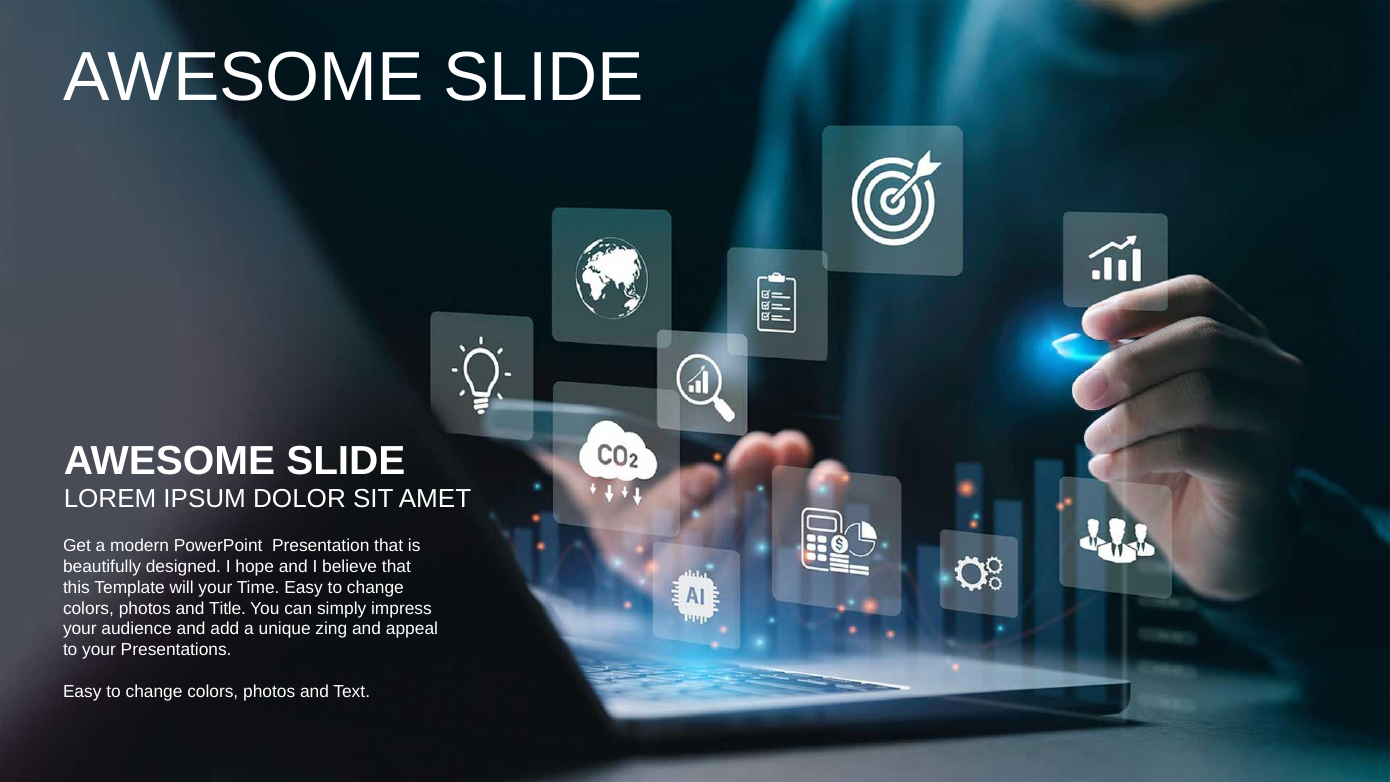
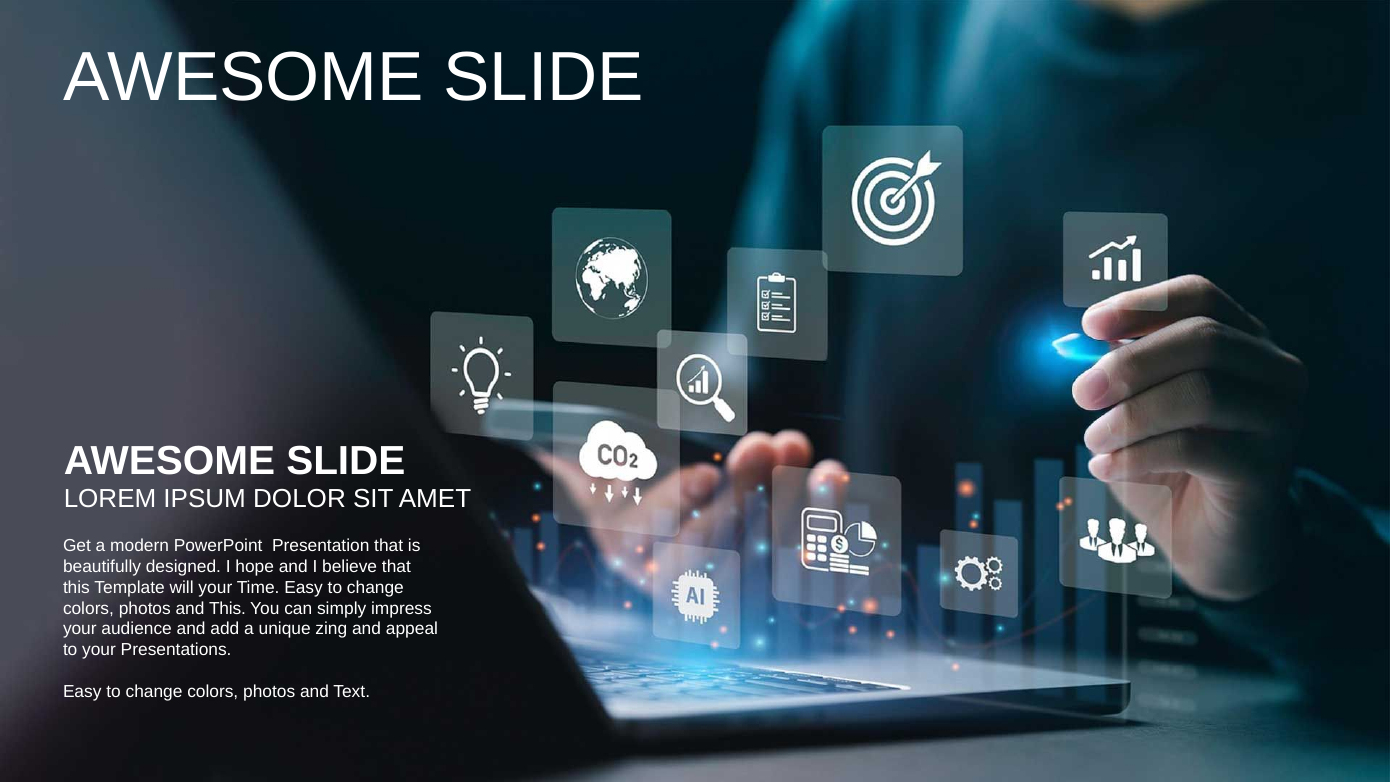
and Title: Title -> This
